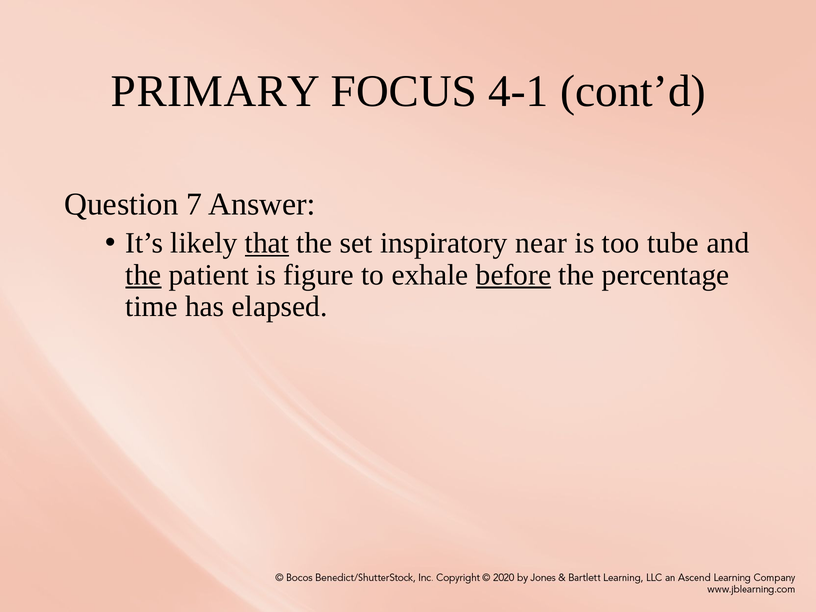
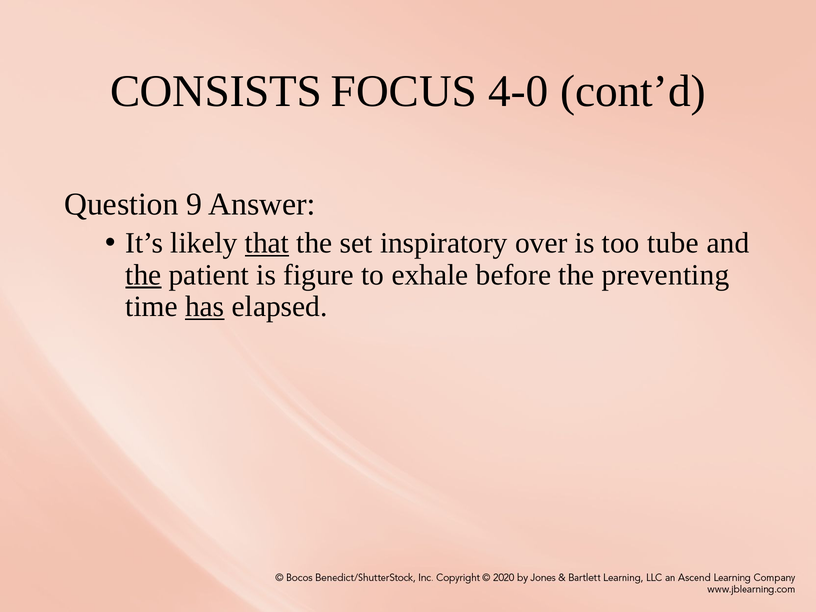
PRIMARY: PRIMARY -> CONSISTS
4-1: 4-1 -> 4-0
7: 7 -> 9
near: near -> over
before underline: present -> none
percentage: percentage -> preventing
has underline: none -> present
